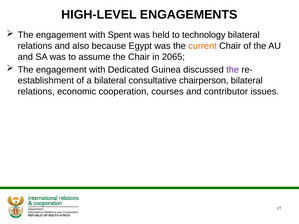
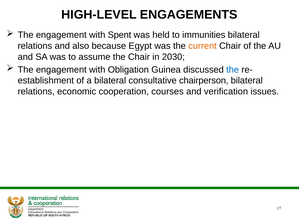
technology: technology -> immunities
2065: 2065 -> 2030
Dedicated: Dedicated -> Obligation
the at (233, 70) colour: purple -> blue
contributor: contributor -> verification
